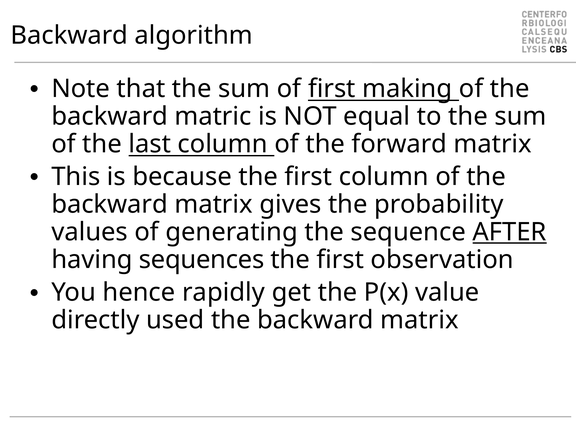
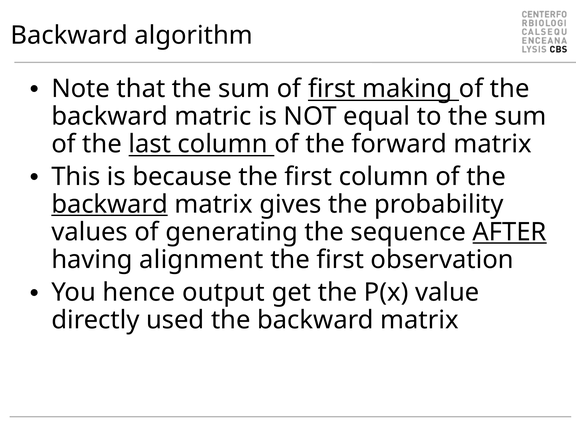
backward at (110, 204) underline: none -> present
sequences: sequences -> alignment
rapidly: rapidly -> output
